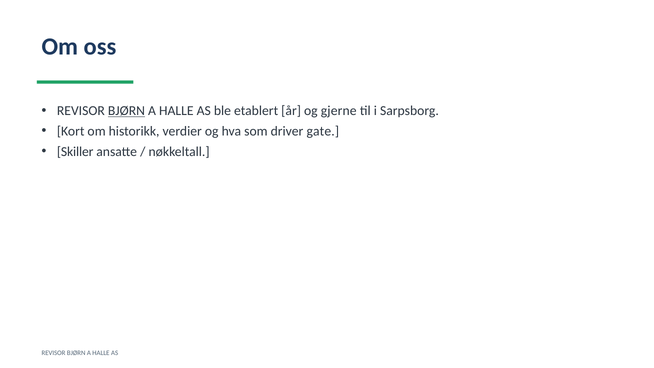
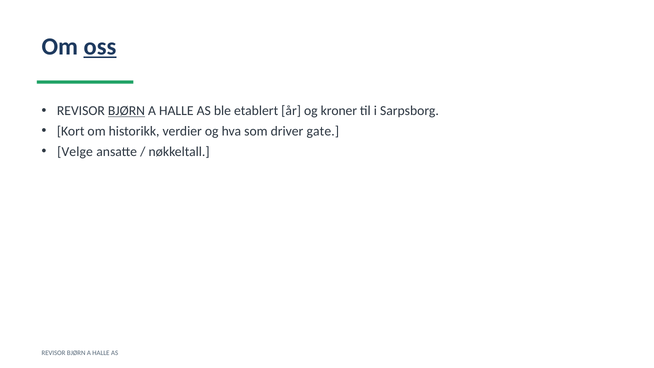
oss underline: none -> present
gjerne: gjerne -> kroner
Skiller: Skiller -> Velge
